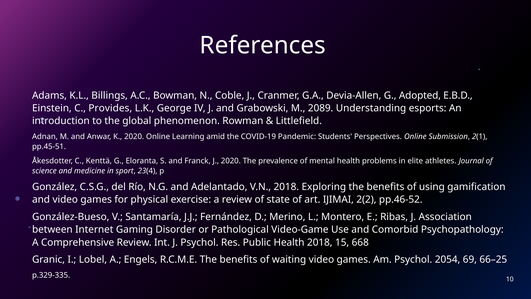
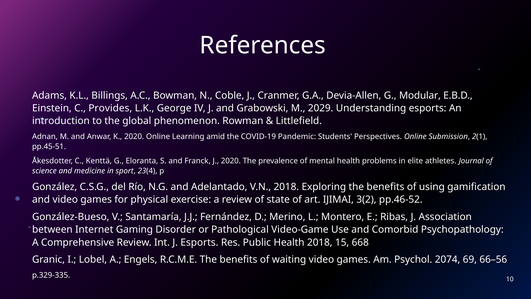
Adopted: Adopted -> Modular
2089: 2089 -> 2029
2(2: 2(2 -> 3(2
J Psychol: Psychol -> Esports
2054: 2054 -> 2074
66–25: 66–25 -> 66–56
